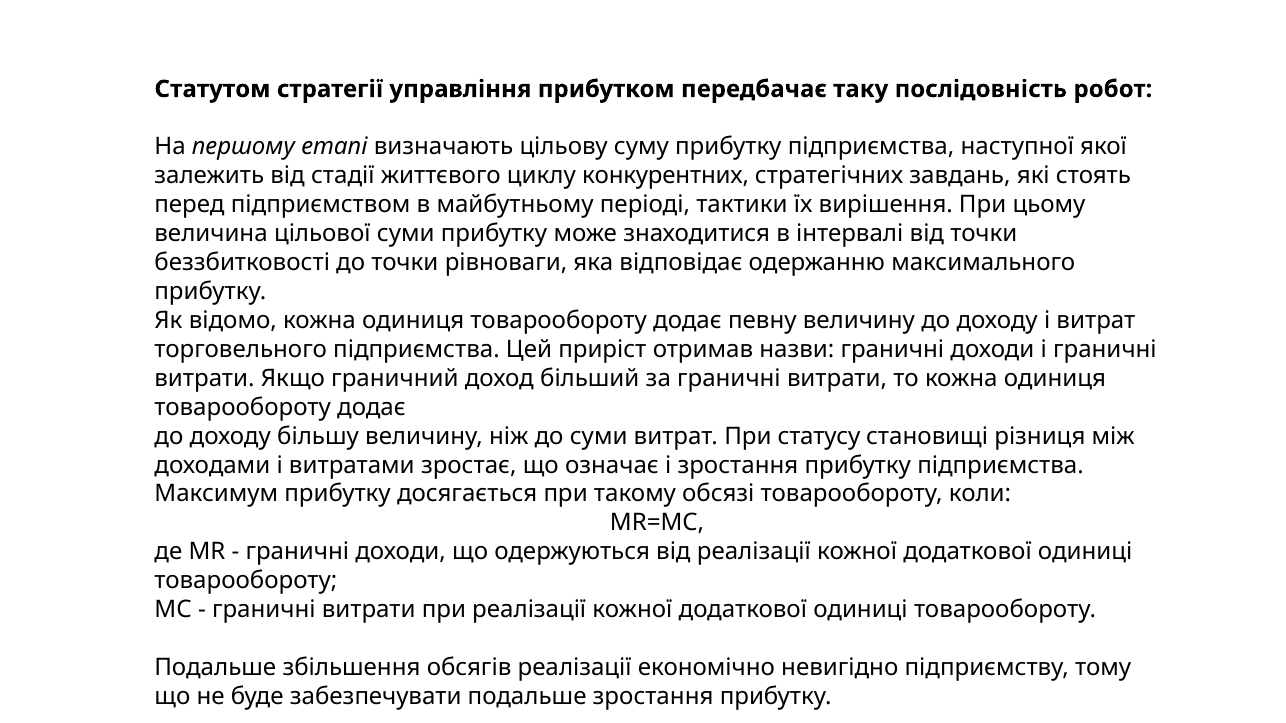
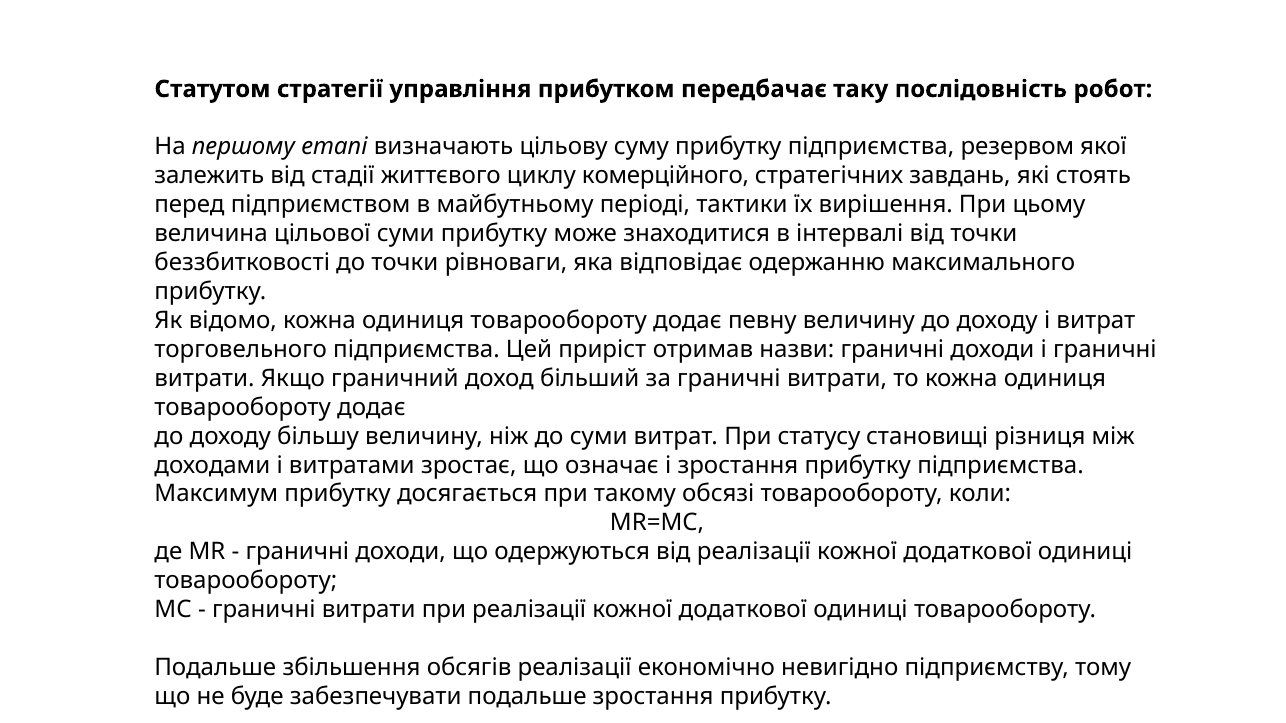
наступної: наступної -> резервом
конкурентних: конкурентних -> комерційного
